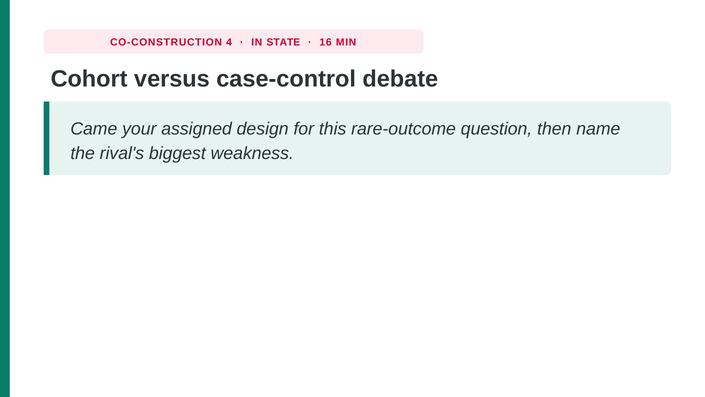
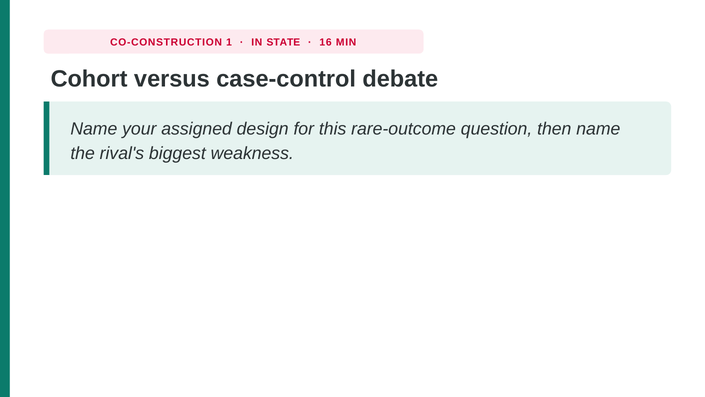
4: 4 -> 1
Came at (94, 129): Came -> Name
